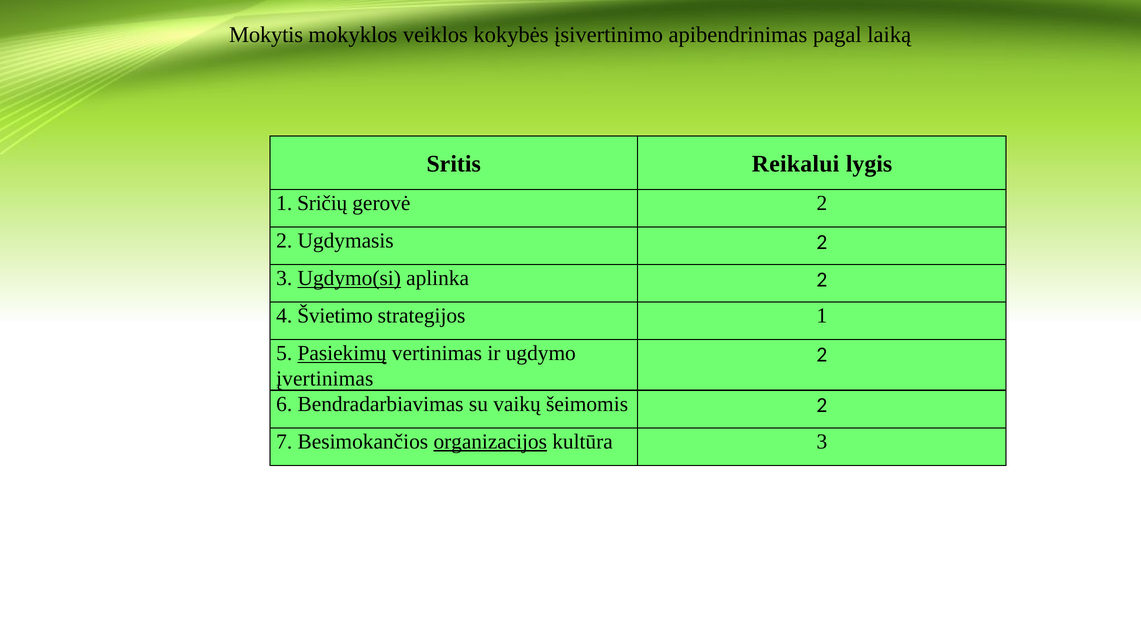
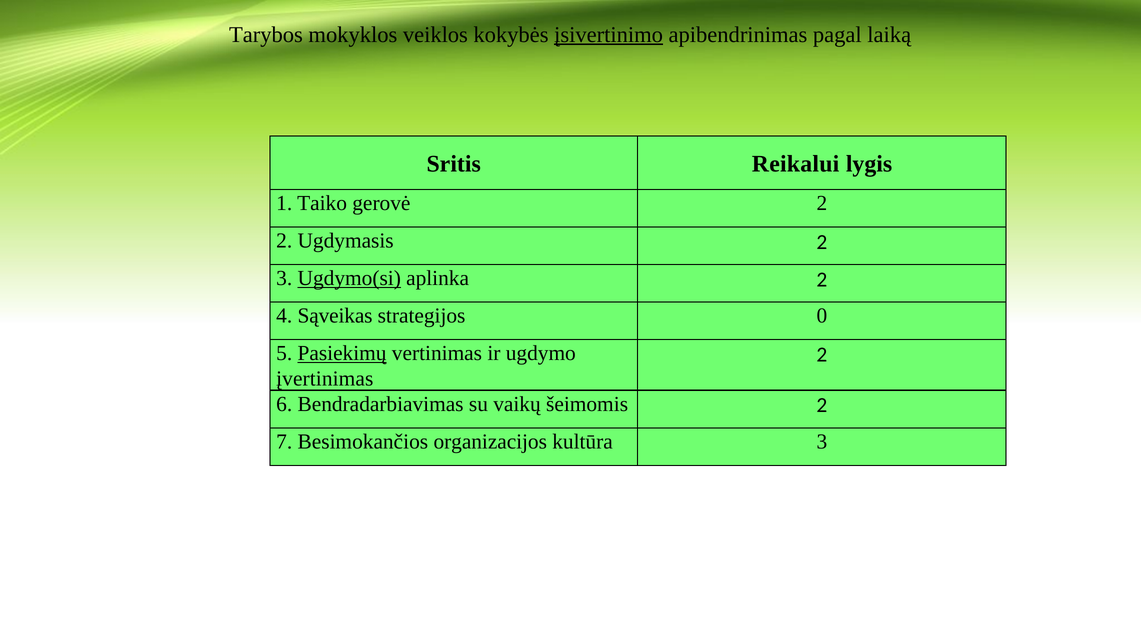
Mokytis: Mokytis -> Tarybos
įsivertinimo underline: none -> present
Sričių: Sričių -> Taiko
Švietimo: Švietimo -> Sąveikas
strategijos 1: 1 -> 0
organizacijos underline: present -> none
